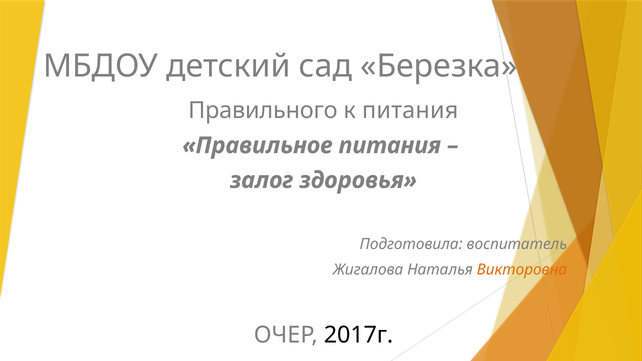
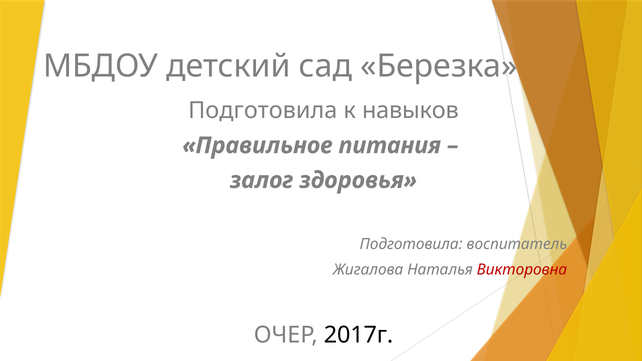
Правильного at (263, 111): Правильного -> Подготовила
к питания: питания -> навыков
Викторовна colour: orange -> red
